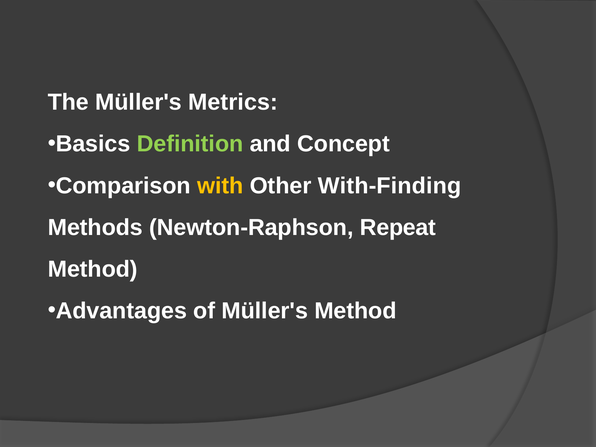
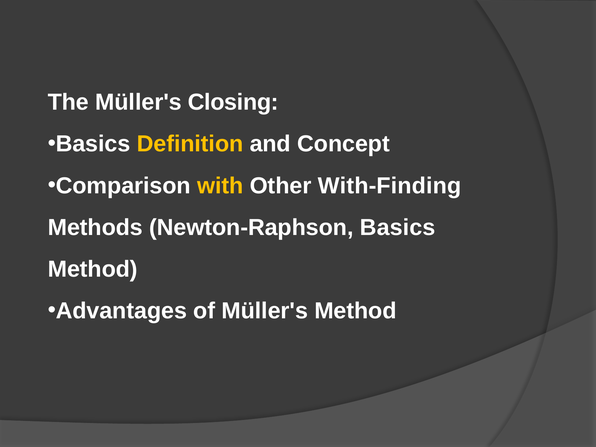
Metrics: Metrics -> Closing
Definition colour: light green -> yellow
Newton-Raphson Repeat: Repeat -> Basics
